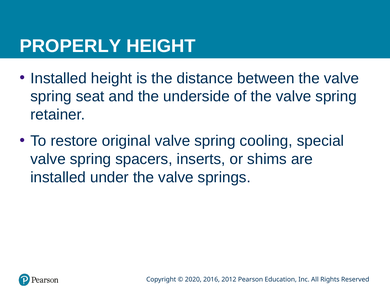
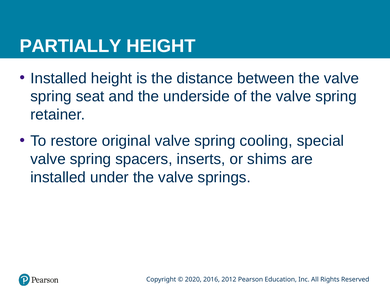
PROPERLY: PROPERLY -> PARTIALLY
